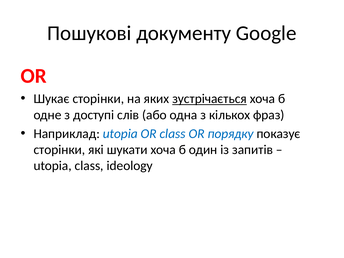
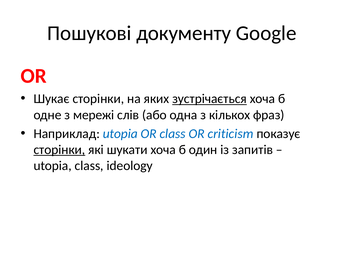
доступі: доступі -> мережі
порядку: порядку -> criticism
сторінки at (59, 150) underline: none -> present
